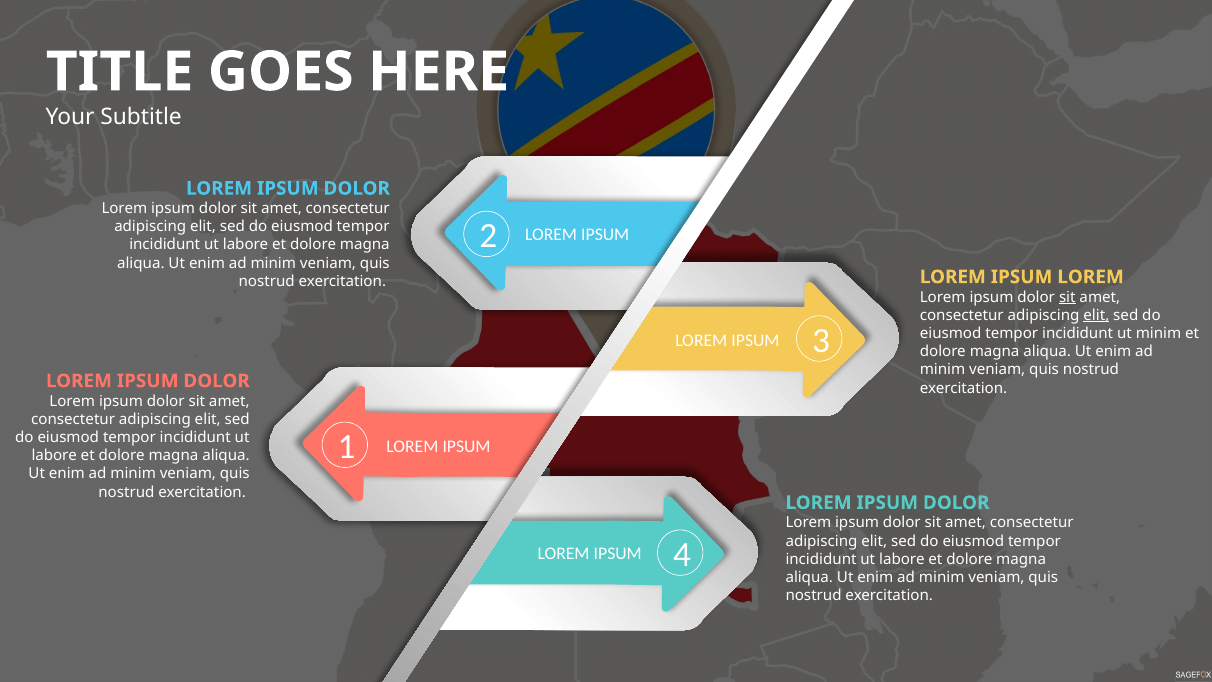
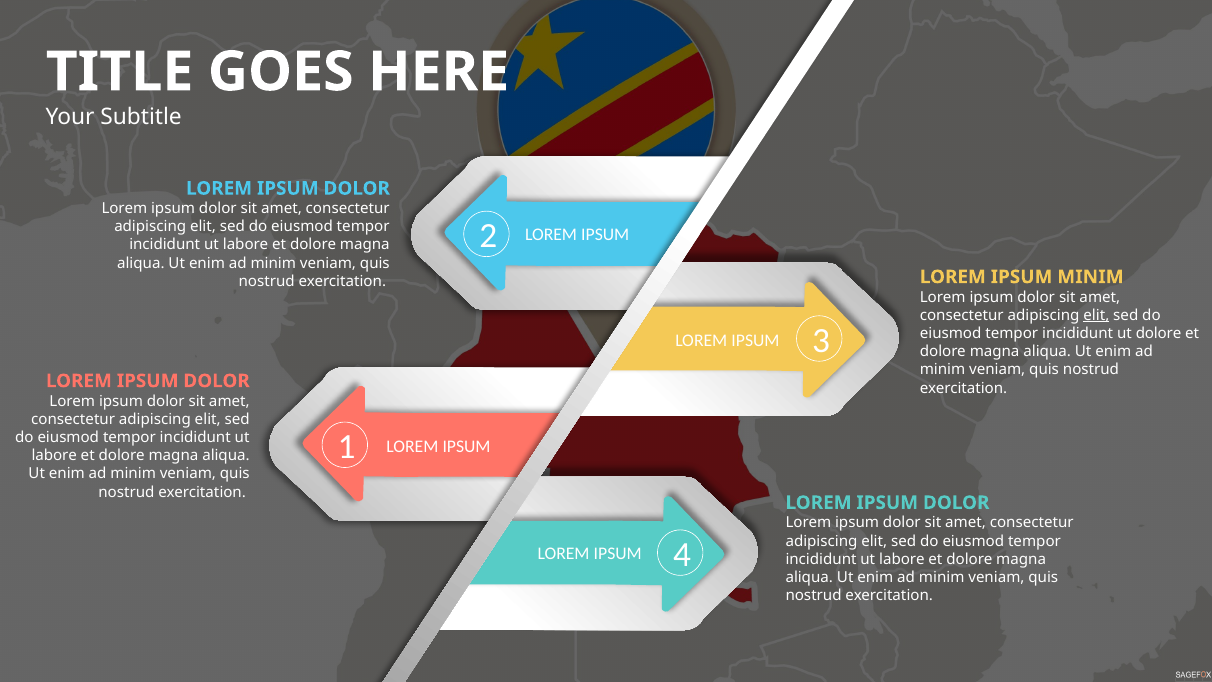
LOREM at (1091, 277): LOREM -> MINIM
sit at (1067, 297) underline: present -> none
ut minim: minim -> dolore
